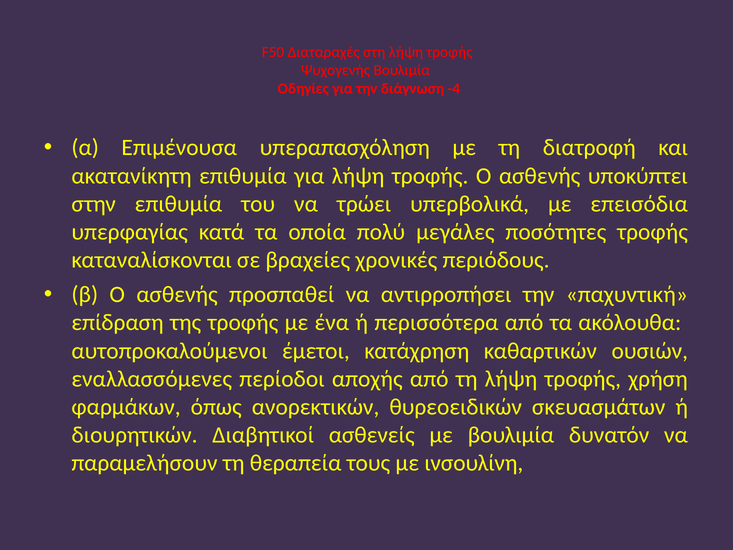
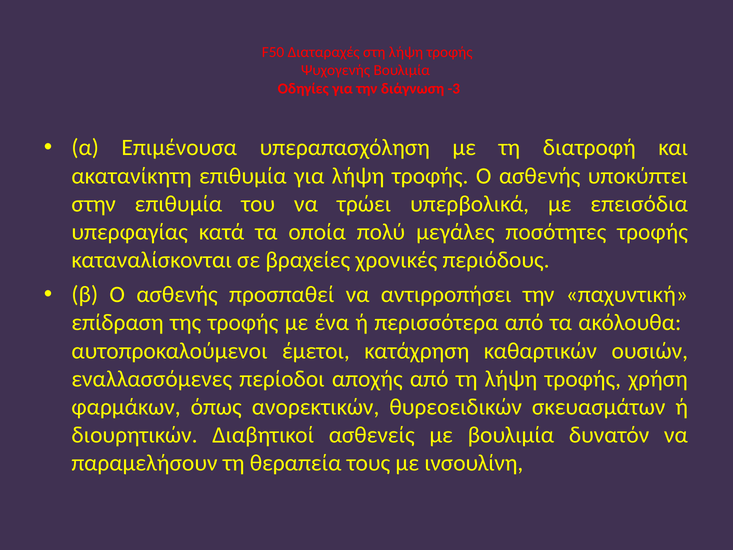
-4: -4 -> -3
